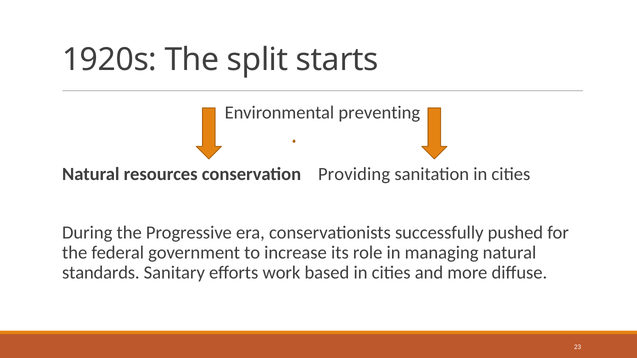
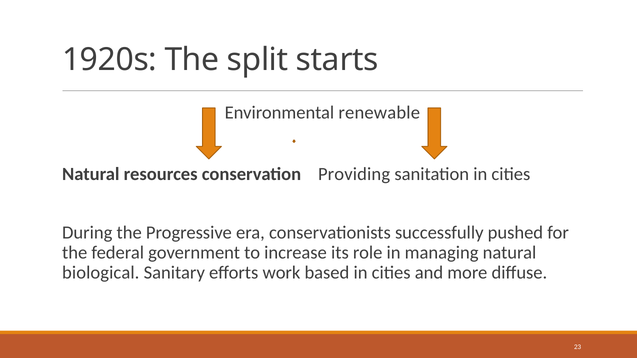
preventing: preventing -> renewable
standards: standards -> biological
